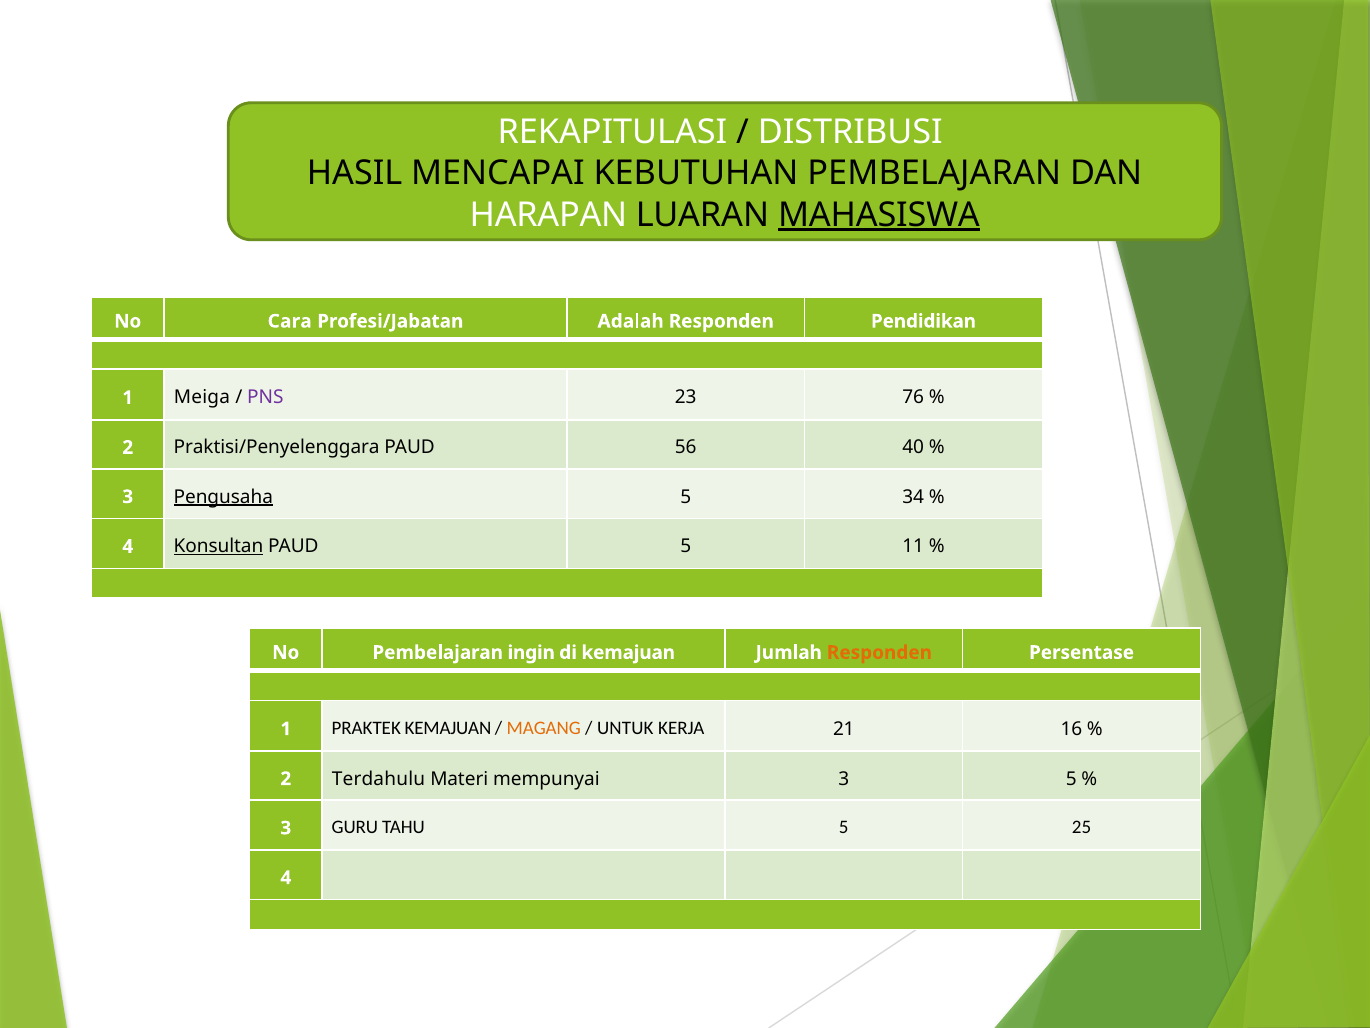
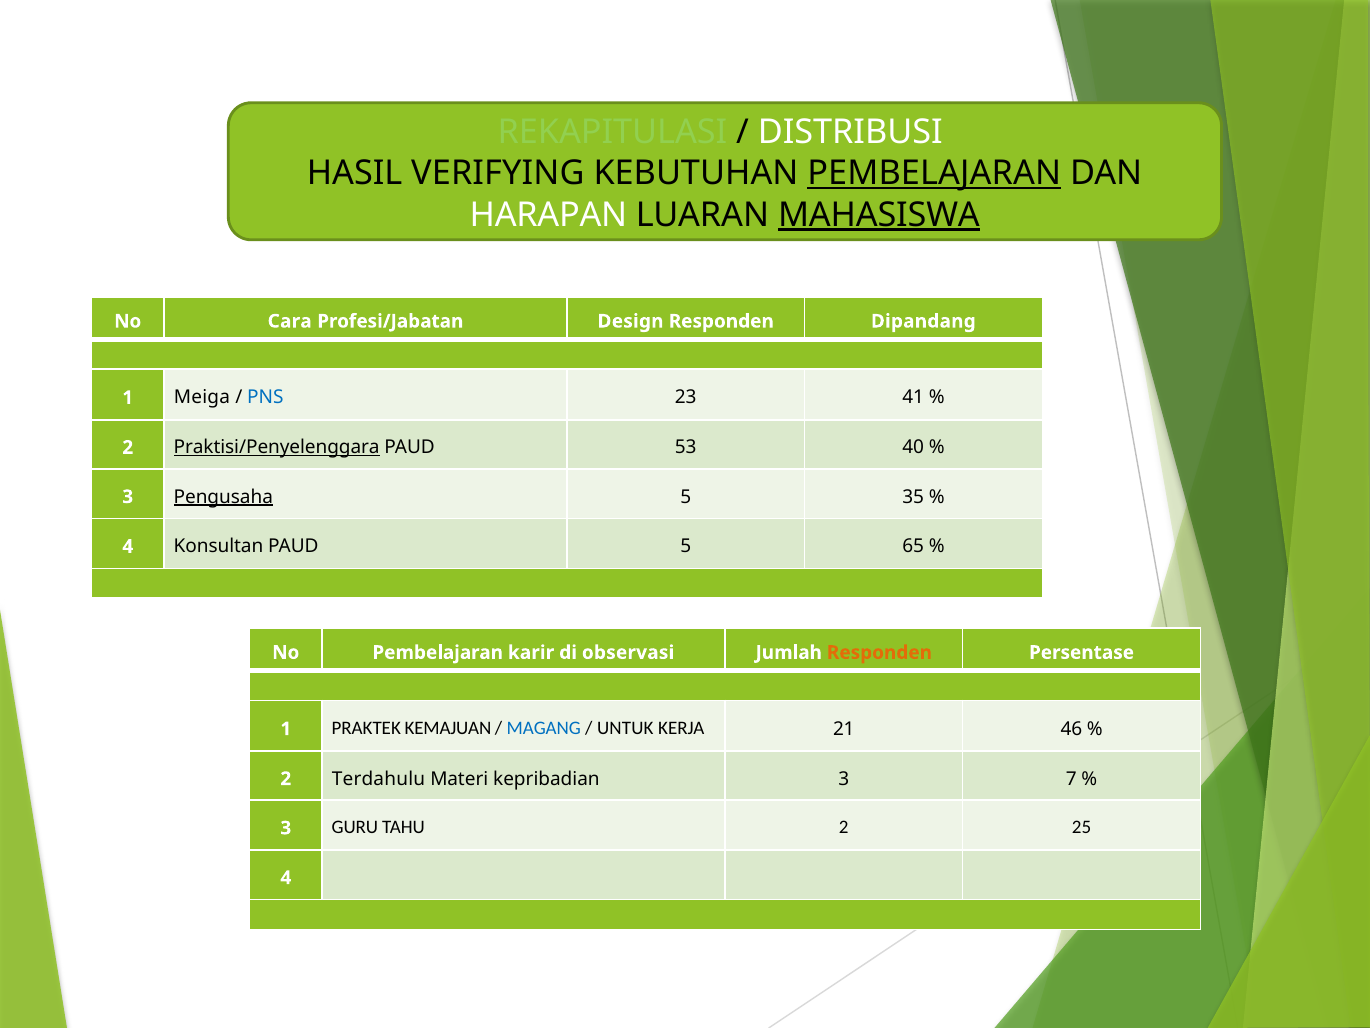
REKAPITULASI colour: white -> light green
MENCAPAI: MENCAPAI -> VERIFYING
PEMBELAJARAN at (934, 174) underline: none -> present
Adalah: Adalah -> Design
Pendidikan: Pendidikan -> Dipandang
PNS colour: purple -> blue
76: 76 -> 41
Praktisi/Penyelenggara underline: none -> present
56: 56 -> 53
34: 34 -> 35
Konsultan underline: present -> none
11: 11 -> 65
ingin: ingin -> karir
di kemajuan: kemajuan -> observasi
MAGANG colour: orange -> blue
16: 16 -> 46
mempunyai: mempunyai -> kepribadian
3 5: 5 -> 7
TAHU 5: 5 -> 2
